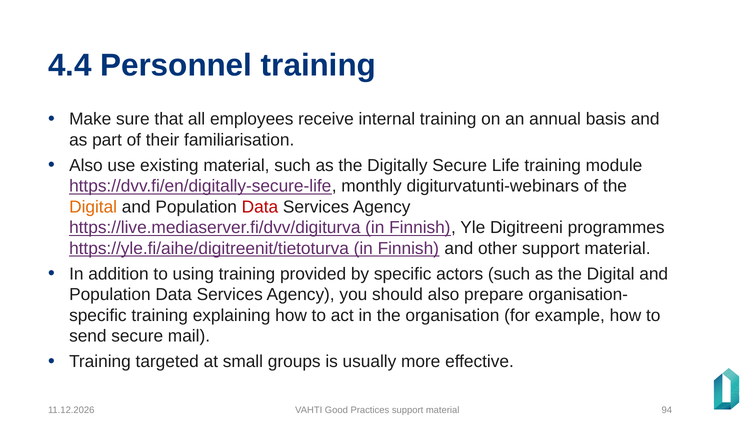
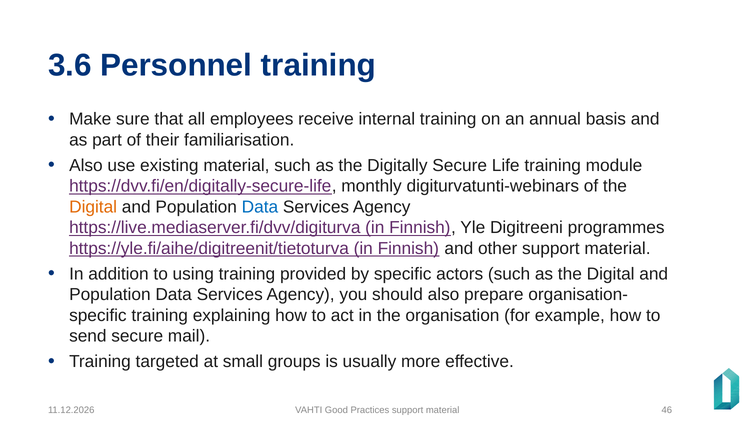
4.4: 4.4 -> 3.6
Data at (260, 207) colour: red -> blue
94: 94 -> 46
